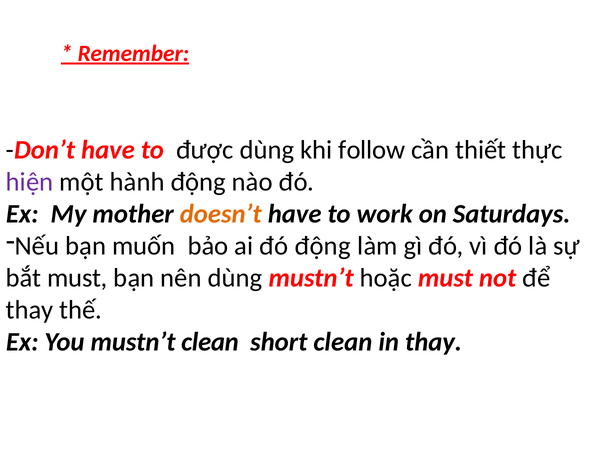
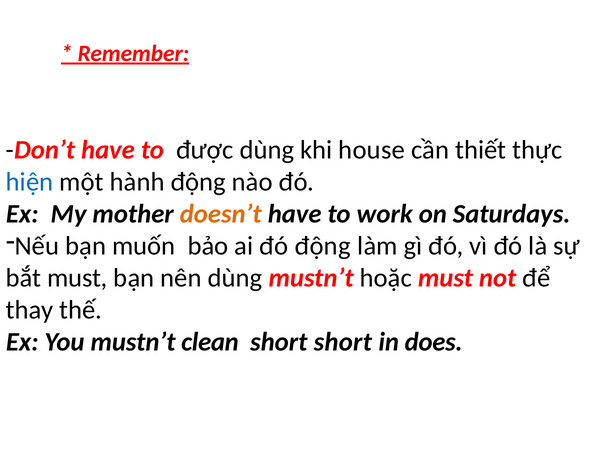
follow: follow -> house
hiện colour: purple -> blue
short clean: clean -> short
in thay: thay -> does
